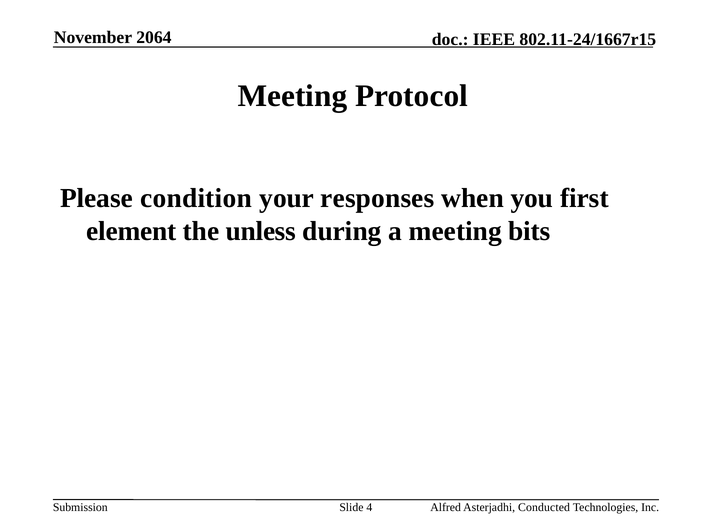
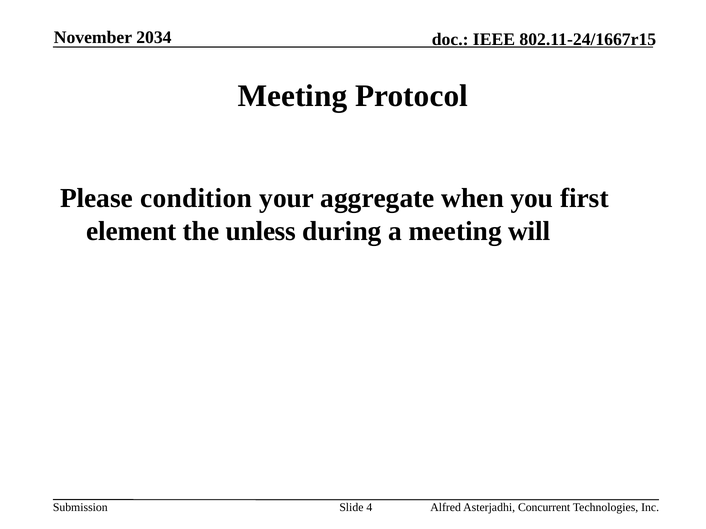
2064: 2064 -> 2034
responses: responses -> aggregate
bits: bits -> will
Conducted: Conducted -> Concurrent
